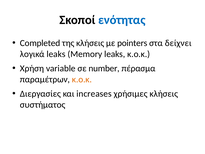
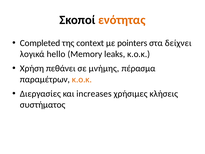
ενότητας colour: blue -> orange
της κλήσεις: κλήσεις -> context
λογικά leaks: leaks -> hello
variable: variable -> πεθάνει
number: number -> μνήμης
